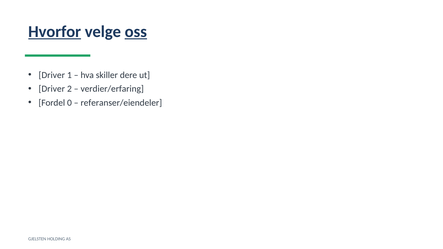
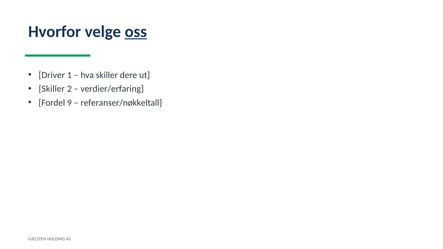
Hvorfor underline: present -> none
Driver at (52, 89): Driver -> Skiller
0: 0 -> 9
referanser/eiendeler: referanser/eiendeler -> referanser/nøkkeltall
